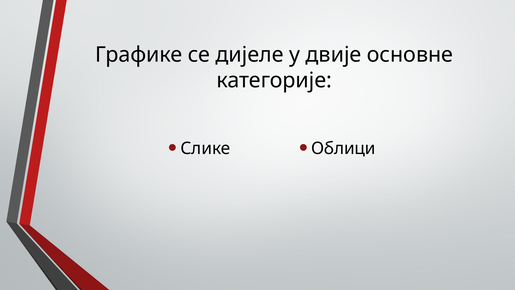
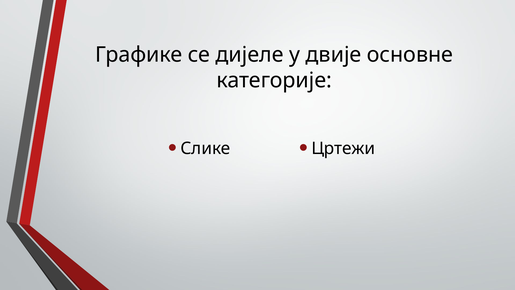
Облици: Облици -> Цртежи
